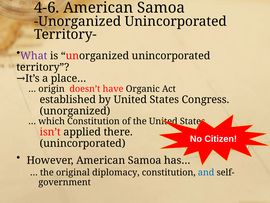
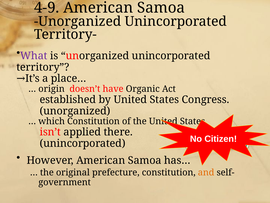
4-6: 4-6 -> 4-9
diplomacy: diplomacy -> prefecture
and colour: blue -> orange
